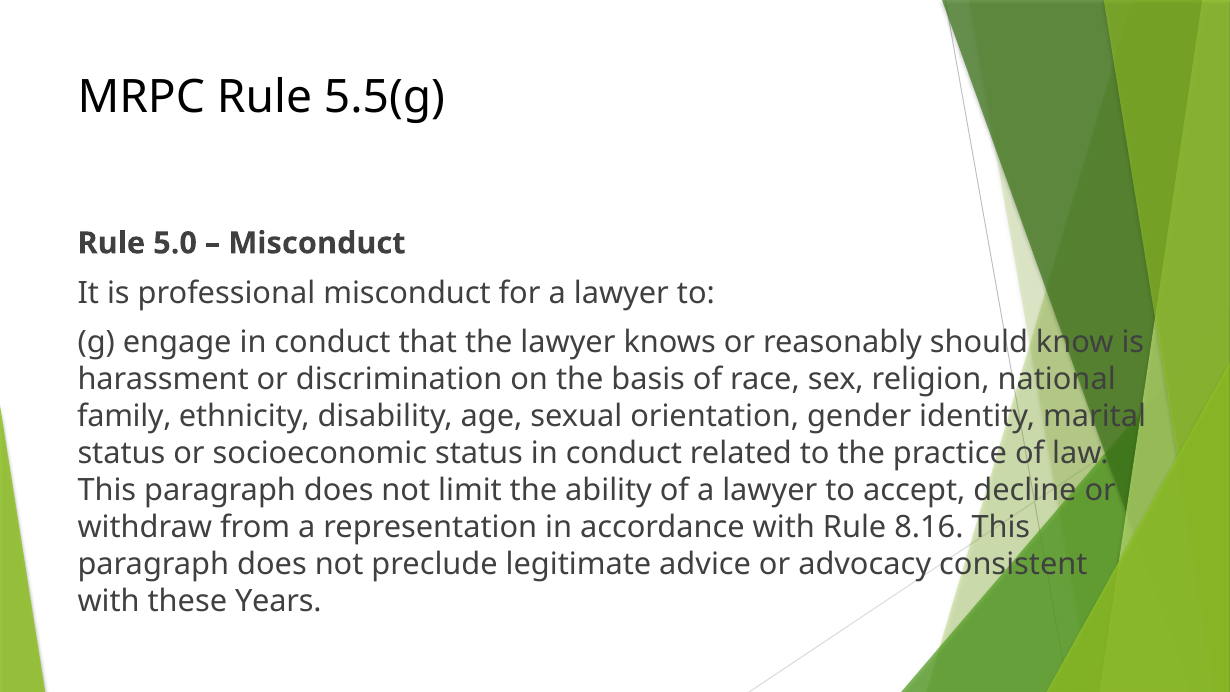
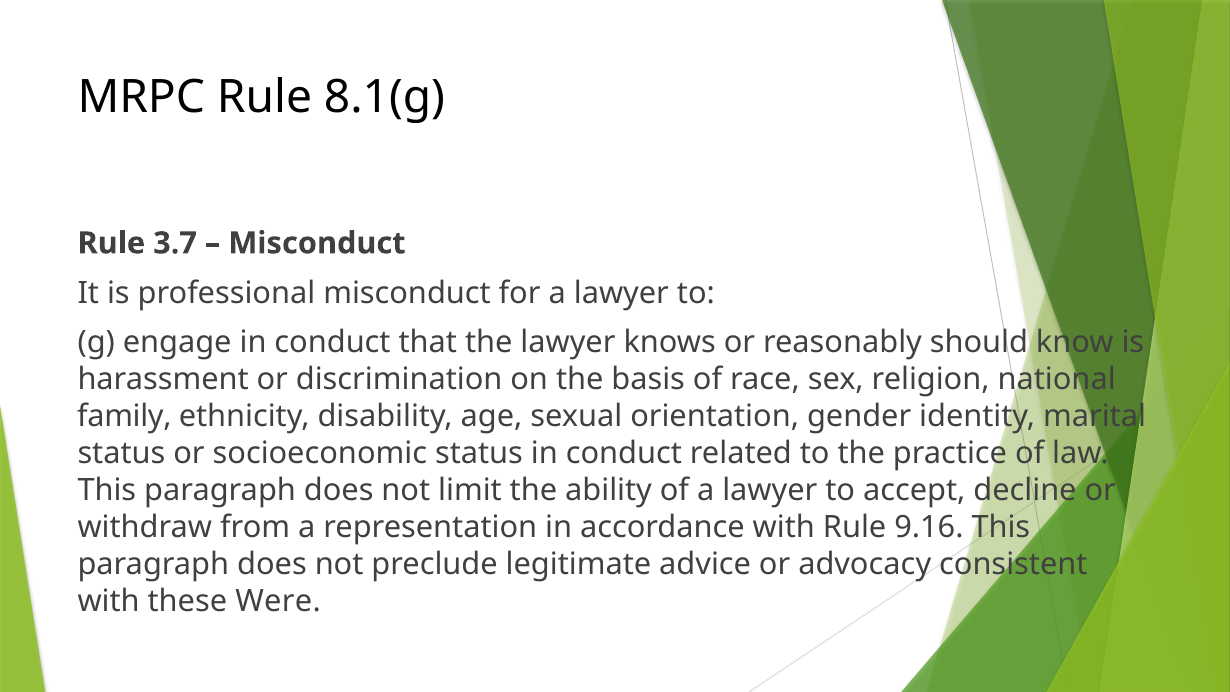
5.5(g: 5.5(g -> 8.1(g
5.0: 5.0 -> 3.7
8.16: 8.16 -> 9.16
Years: Years -> Were
